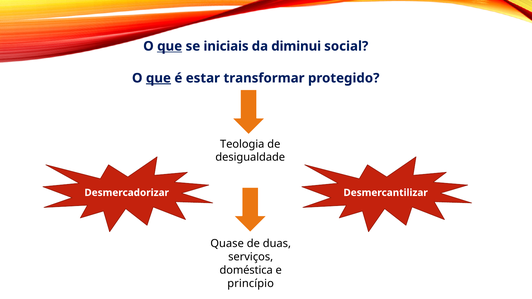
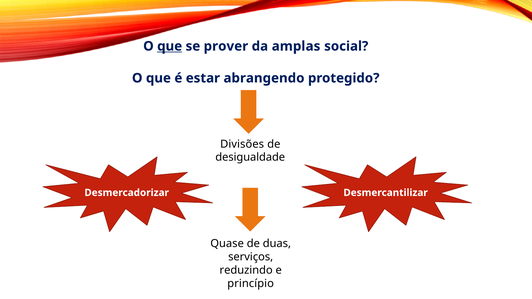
iniciais: iniciais -> prover
diminui: diminui -> amplas
que at (158, 78) underline: present -> none
transformar: transformar -> abrangendo
Teologia: Teologia -> Divisões
doméstica: doméstica -> reduzindo
